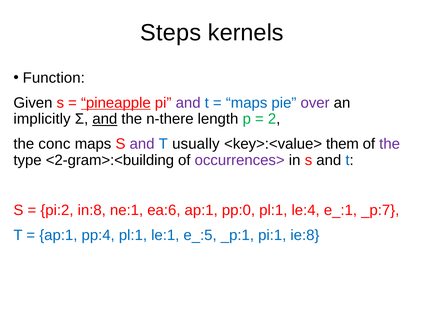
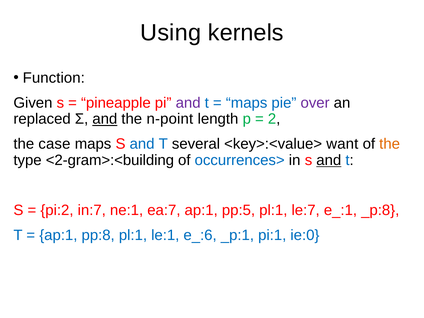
Steps: Steps -> Using
pineapple underline: present -> none
implicitly: implicitly -> replaced
n-there: n-there -> n-point
conc: conc -> case
and at (142, 144) colour: purple -> blue
usually: usually -> several
them: them -> want
the at (390, 144) colour: purple -> orange
occurrences> colour: purple -> blue
and at (329, 160) underline: none -> present
in:8: in:8 -> in:7
ea:6: ea:6 -> ea:7
pp:0: pp:0 -> pp:5
le:4: le:4 -> le:7
_p:7: _p:7 -> _p:8
pp:4: pp:4 -> pp:8
e_:5: e_:5 -> e_:6
ie:8: ie:8 -> ie:0
